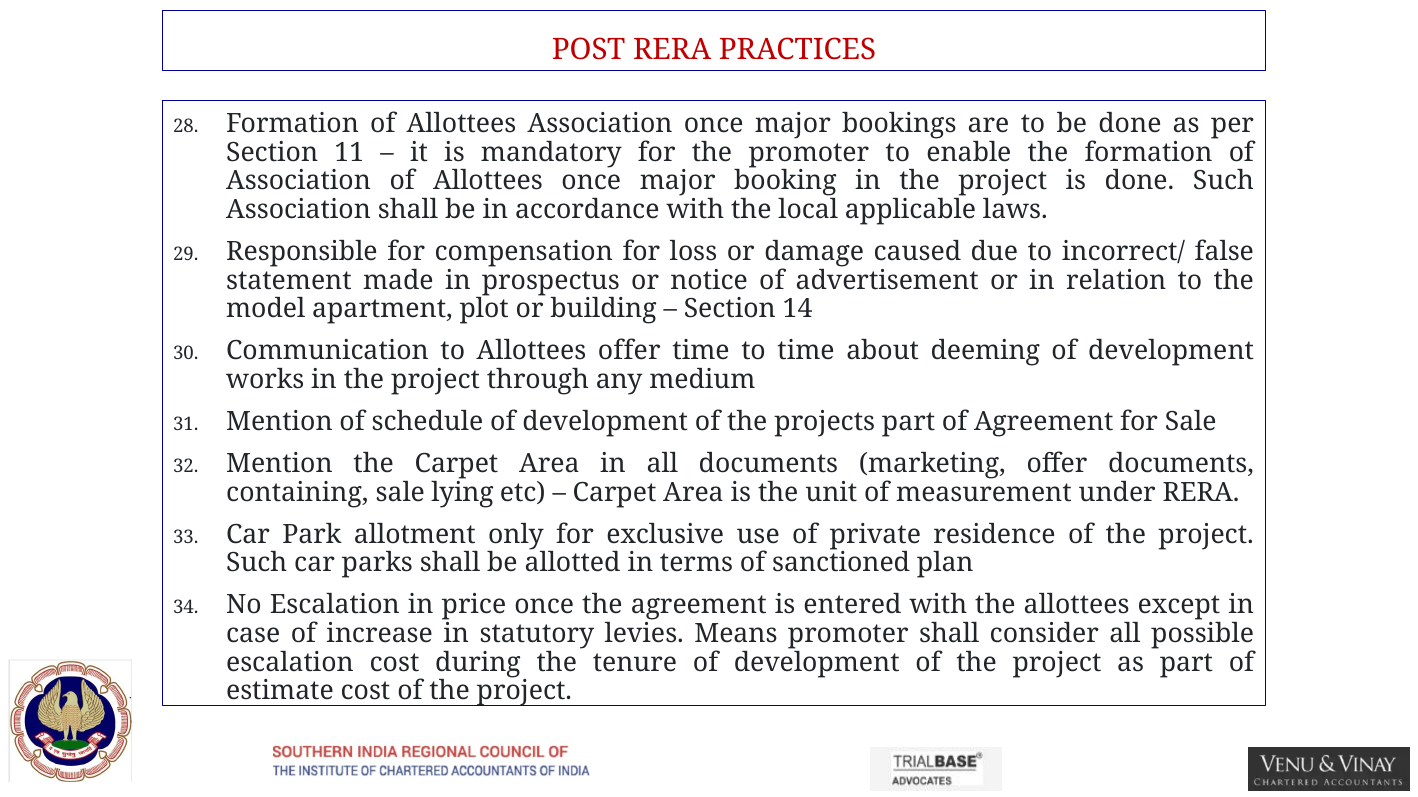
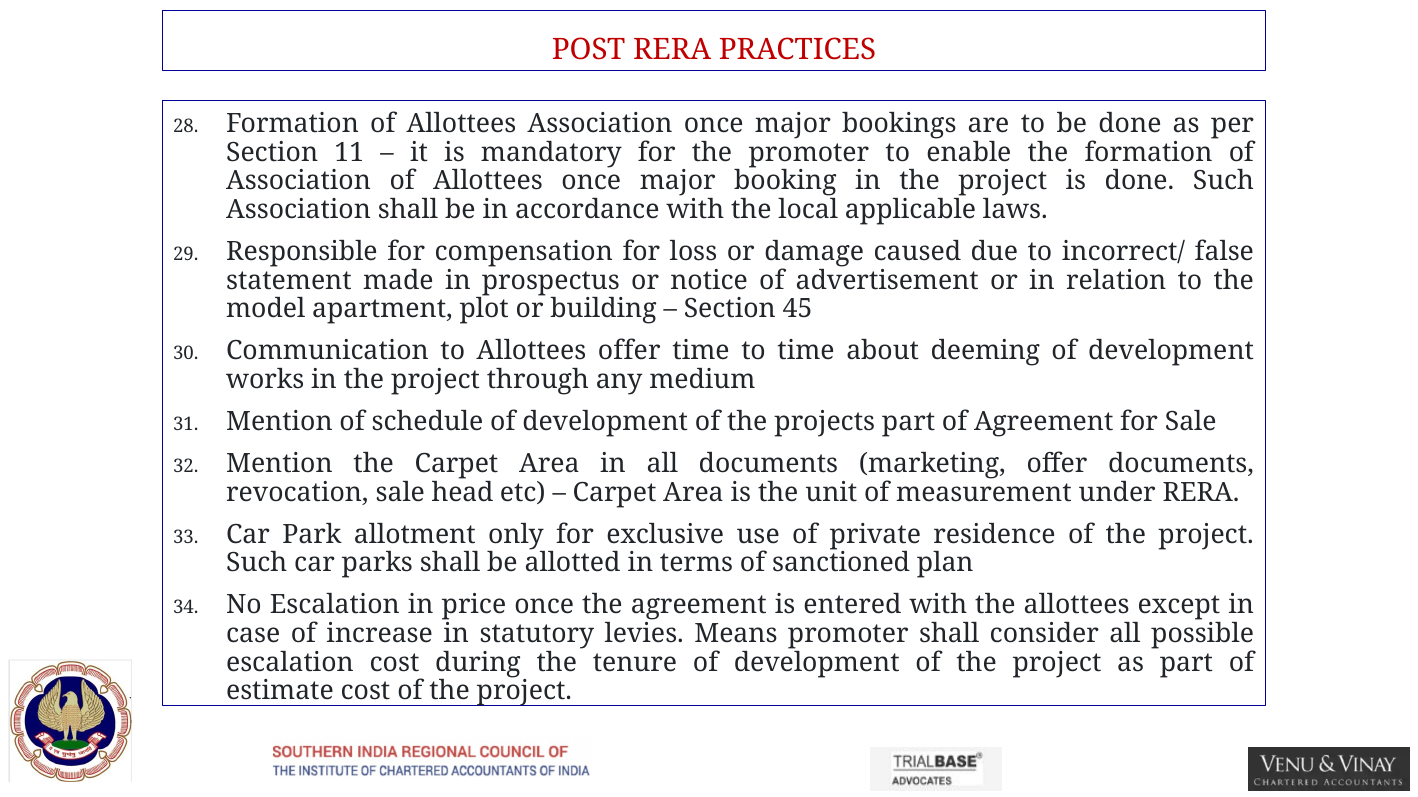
14: 14 -> 45
containing: containing -> revocation
lying: lying -> head
